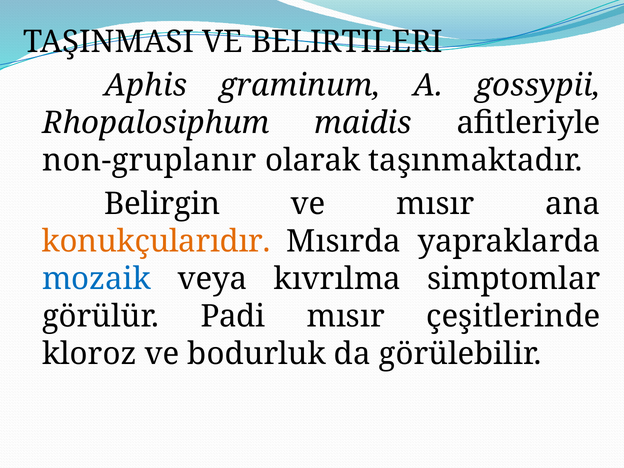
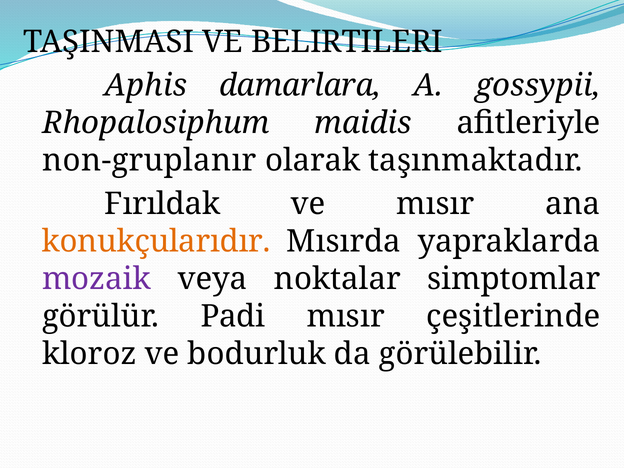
graminum: graminum -> damarlara
Belirgin: Belirgin -> Fırıldak
mozaik colour: blue -> purple
kıvrılma: kıvrılma -> noktalar
